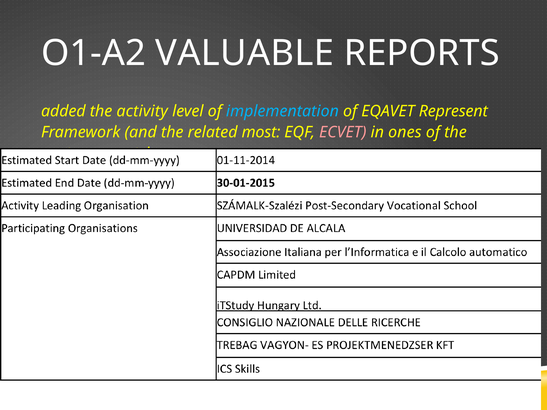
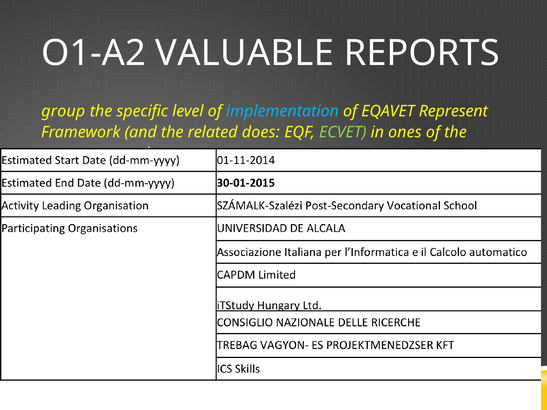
added: added -> group
activity: activity -> specific
most: most -> does
ECVET colour: pink -> light green
